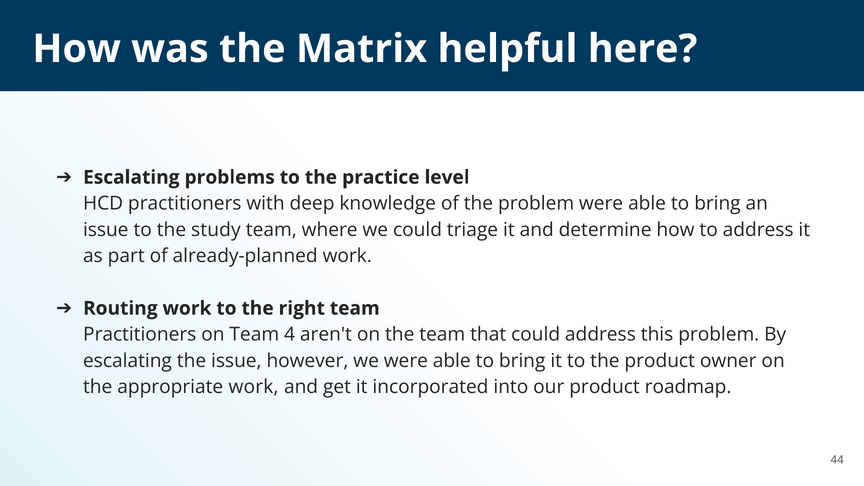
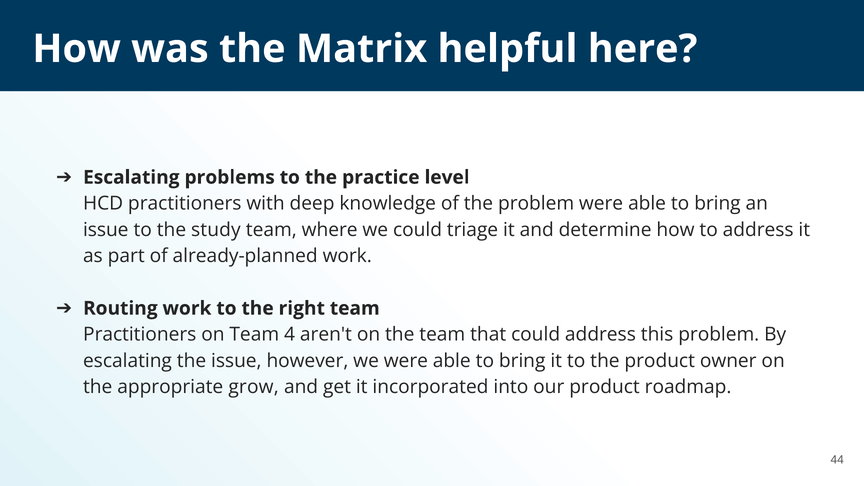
appropriate work: work -> grow
